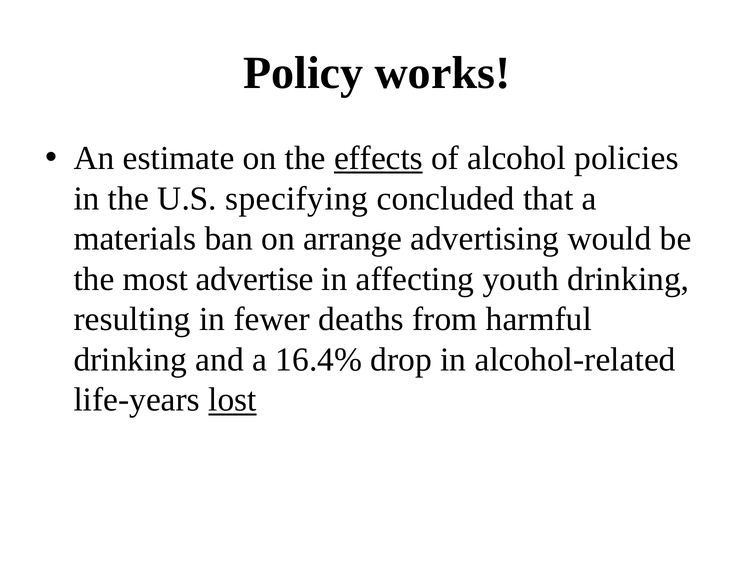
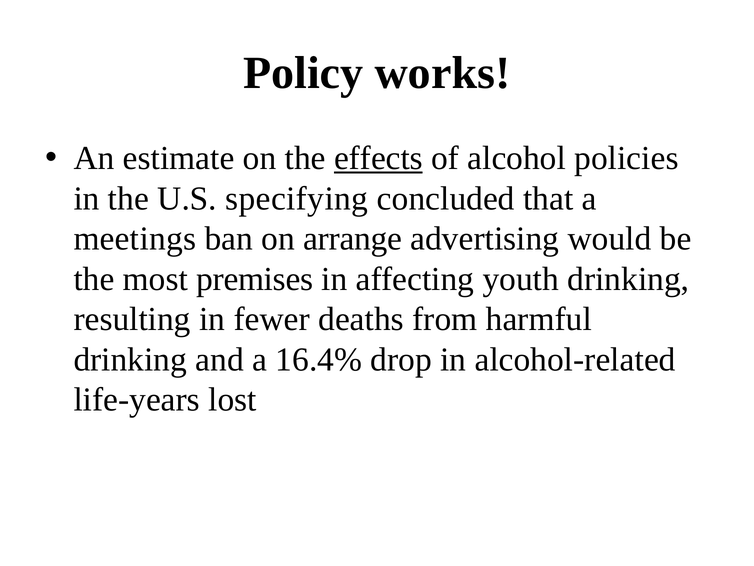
materials: materials -> meetings
advertise: advertise -> premises
lost underline: present -> none
